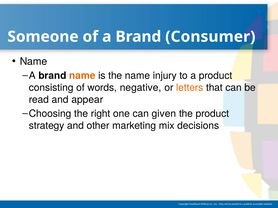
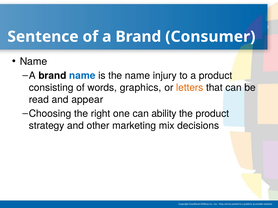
Someone: Someone -> Sentence
name at (82, 76) colour: orange -> blue
negative: negative -> graphics
given: given -> ability
